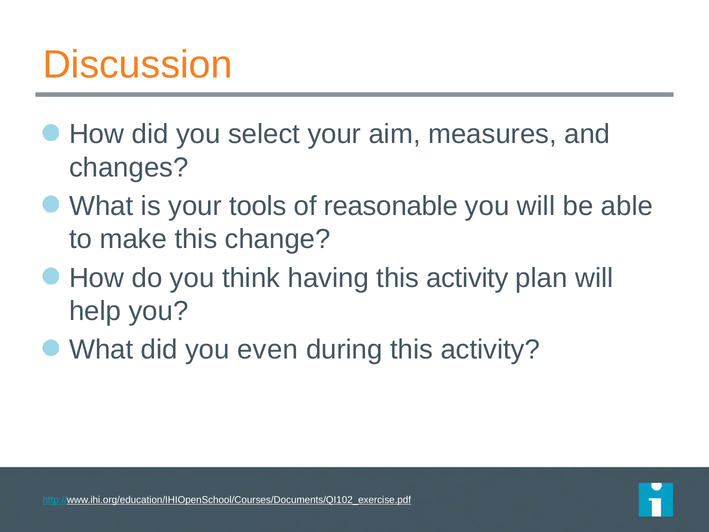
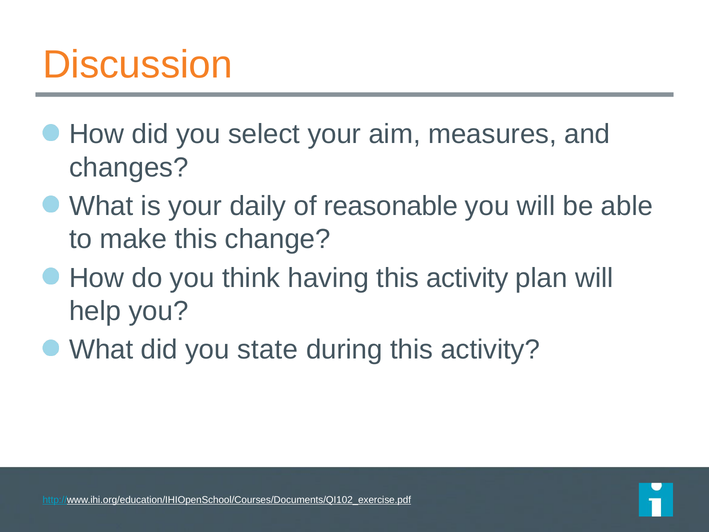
tools: tools -> daily
even: even -> state
